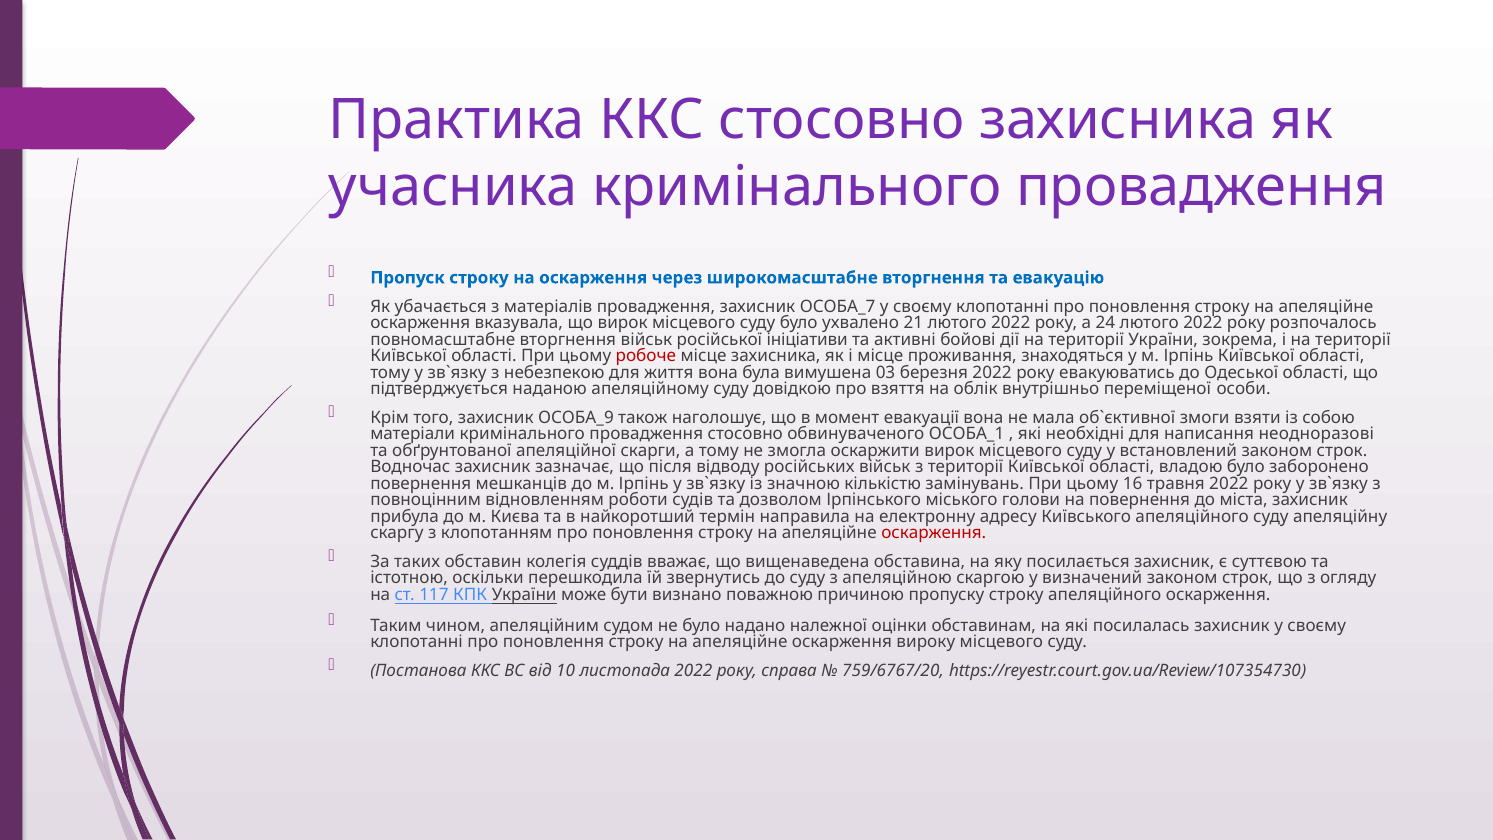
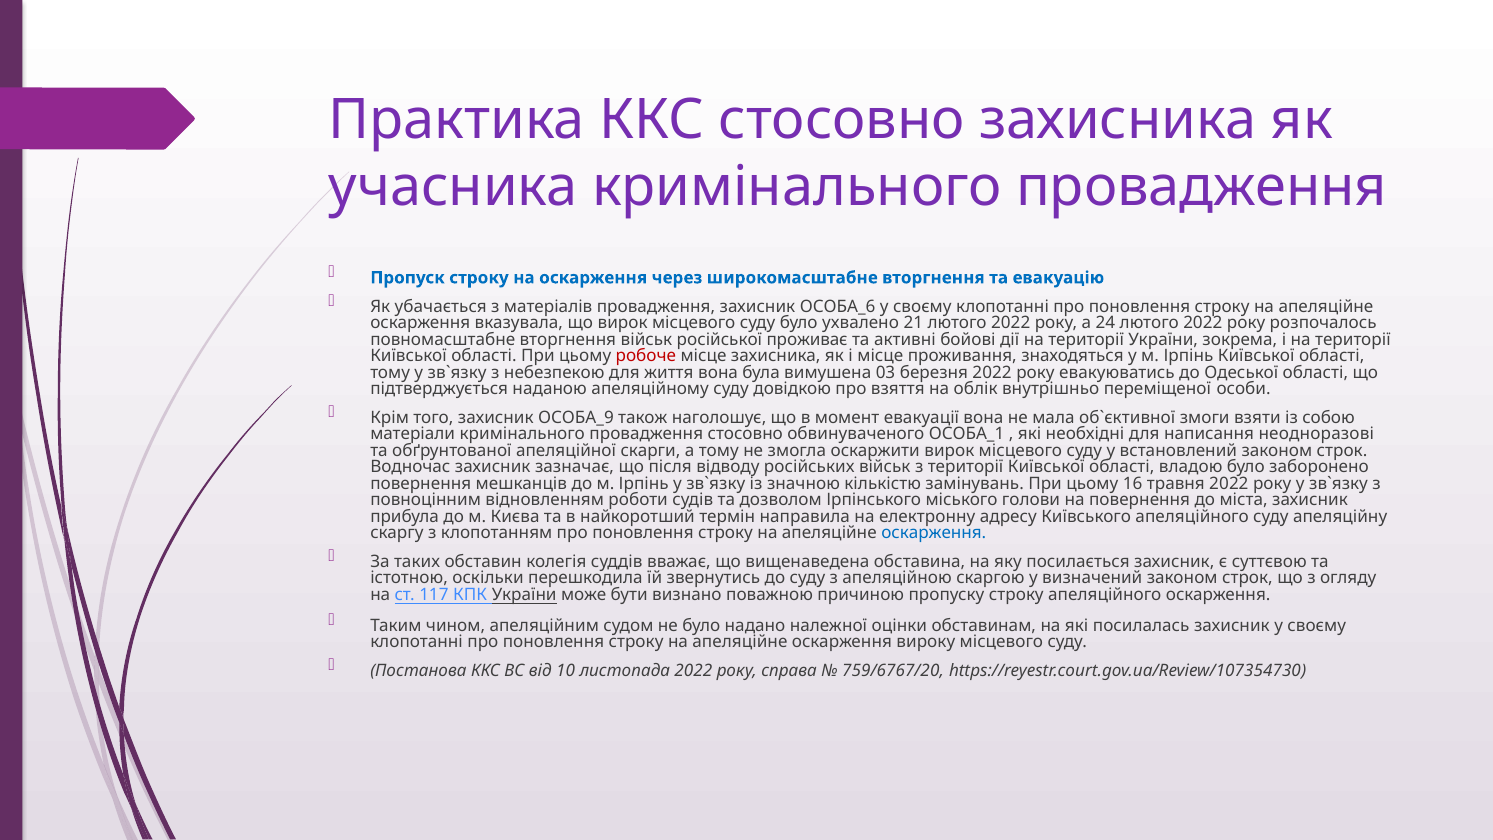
ОСОБА_7: ОСОБА_7 -> ОСОБА_6
ініціативи: ініціативи -> проживає
оскарження at (934, 533) colour: red -> blue
